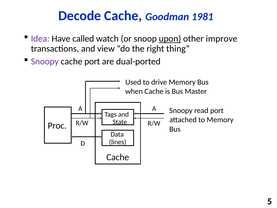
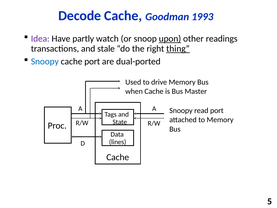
1981: 1981 -> 1993
called: called -> partly
improve: improve -> readings
view: view -> stale
thing underline: none -> present
Snoopy at (45, 61) colour: purple -> blue
